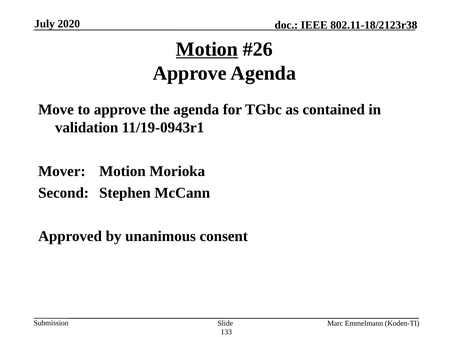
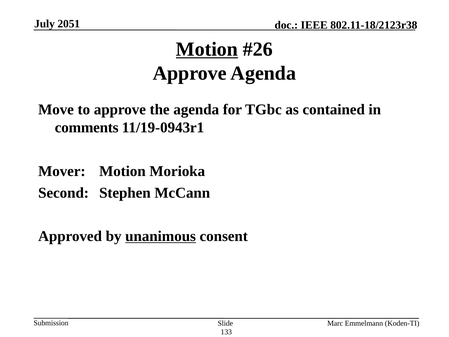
2020: 2020 -> 2051
validation: validation -> comments
unanimous underline: none -> present
